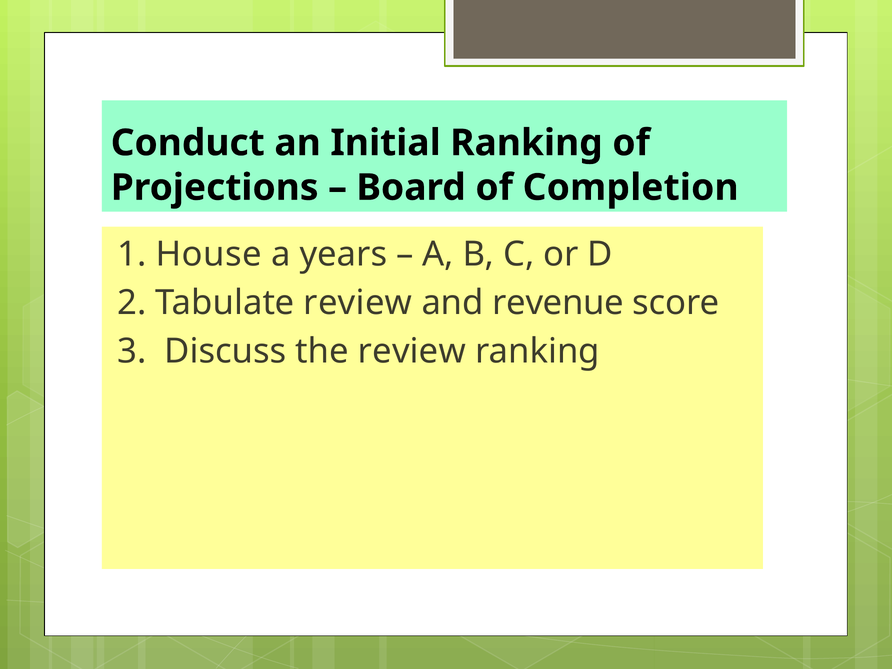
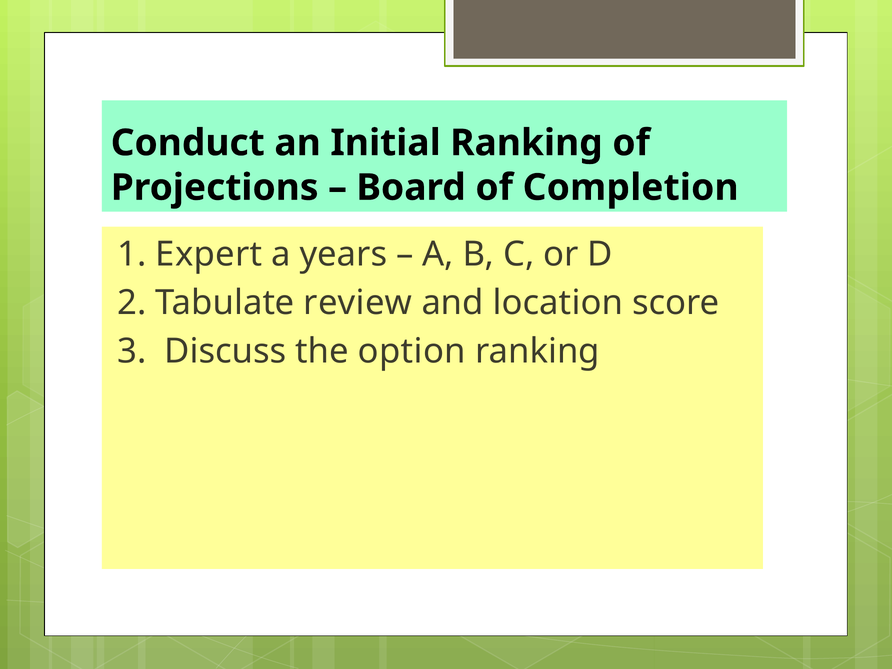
House: House -> Expert
revenue: revenue -> location
the review: review -> option
